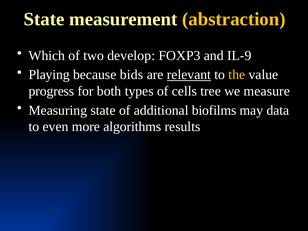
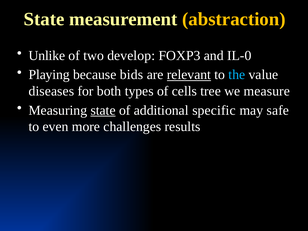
Which: Which -> Unlike
IL-9: IL-9 -> IL-0
the colour: yellow -> light blue
progress: progress -> diseases
state at (103, 110) underline: none -> present
biofilms: biofilms -> specific
data: data -> safe
algorithms: algorithms -> challenges
